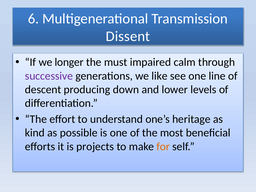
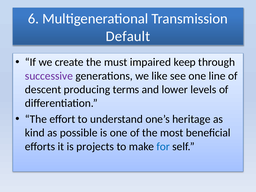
Dissent: Dissent -> Default
longer: longer -> create
calm: calm -> keep
down: down -> terms
for colour: orange -> blue
